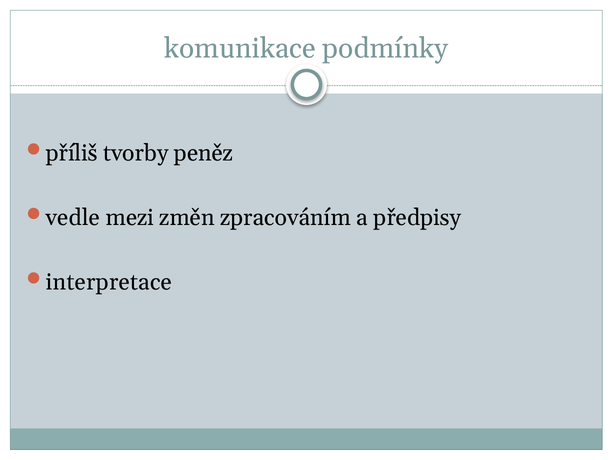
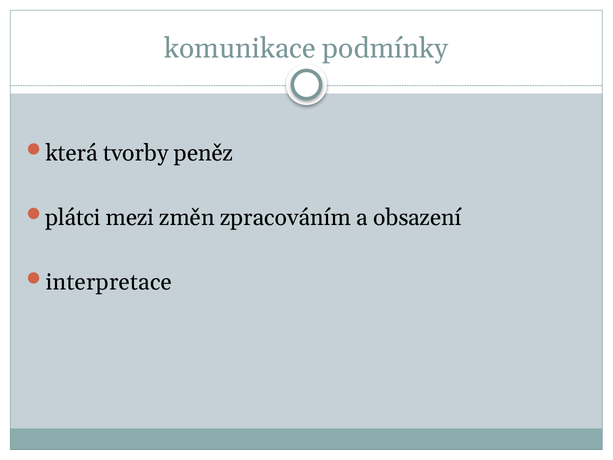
příliš: příliš -> která
vedle: vedle -> plátci
předpisy: předpisy -> obsazení
